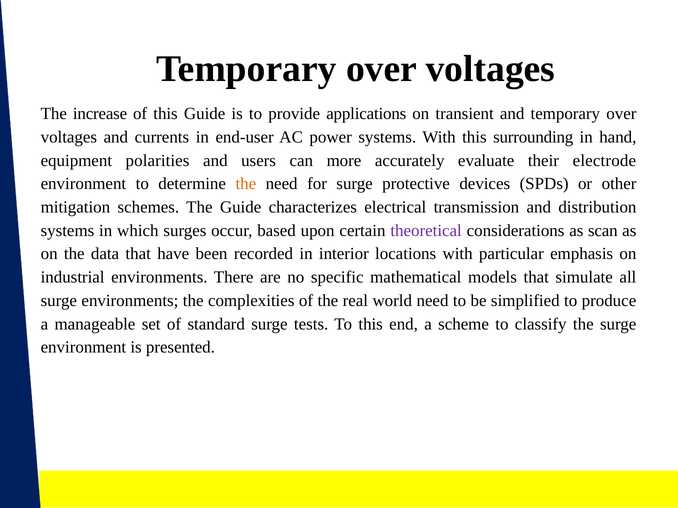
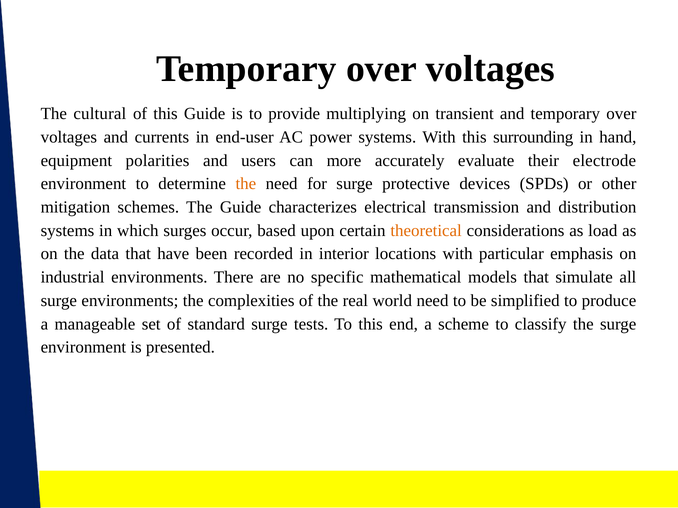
increase: increase -> cultural
applications: applications -> multiplying
theoretical colour: purple -> orange
scan: scan -> load
